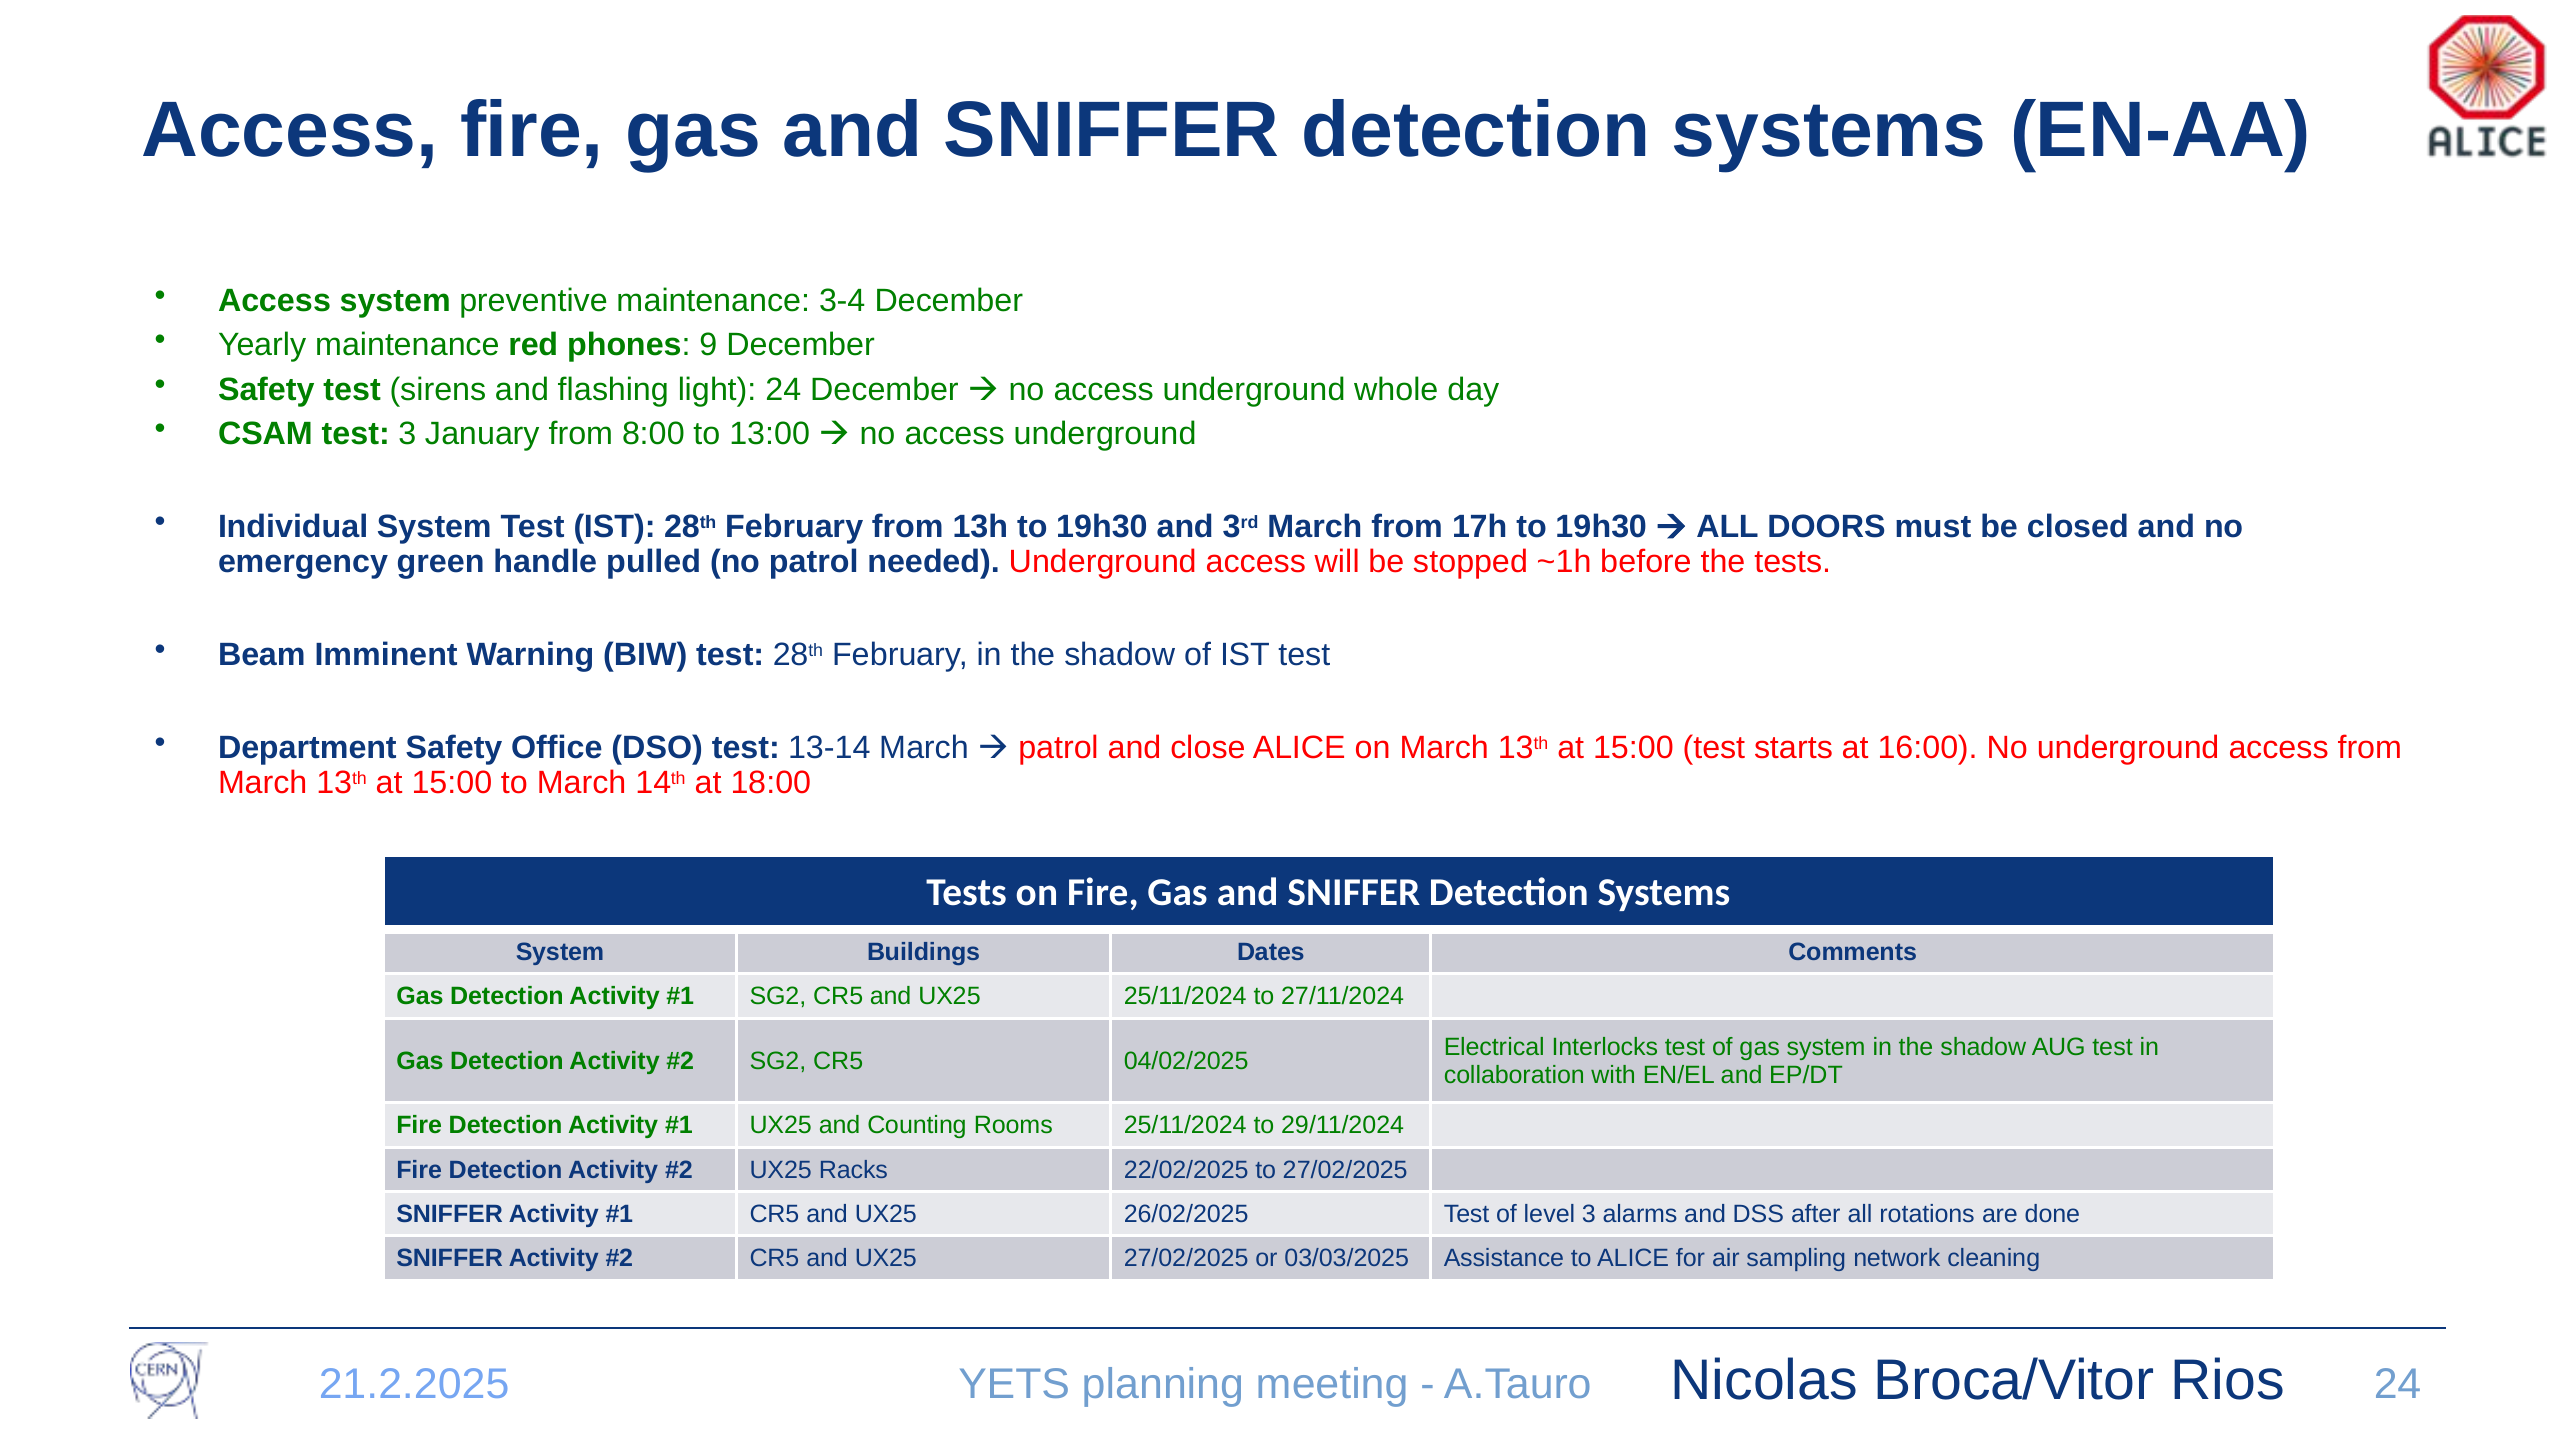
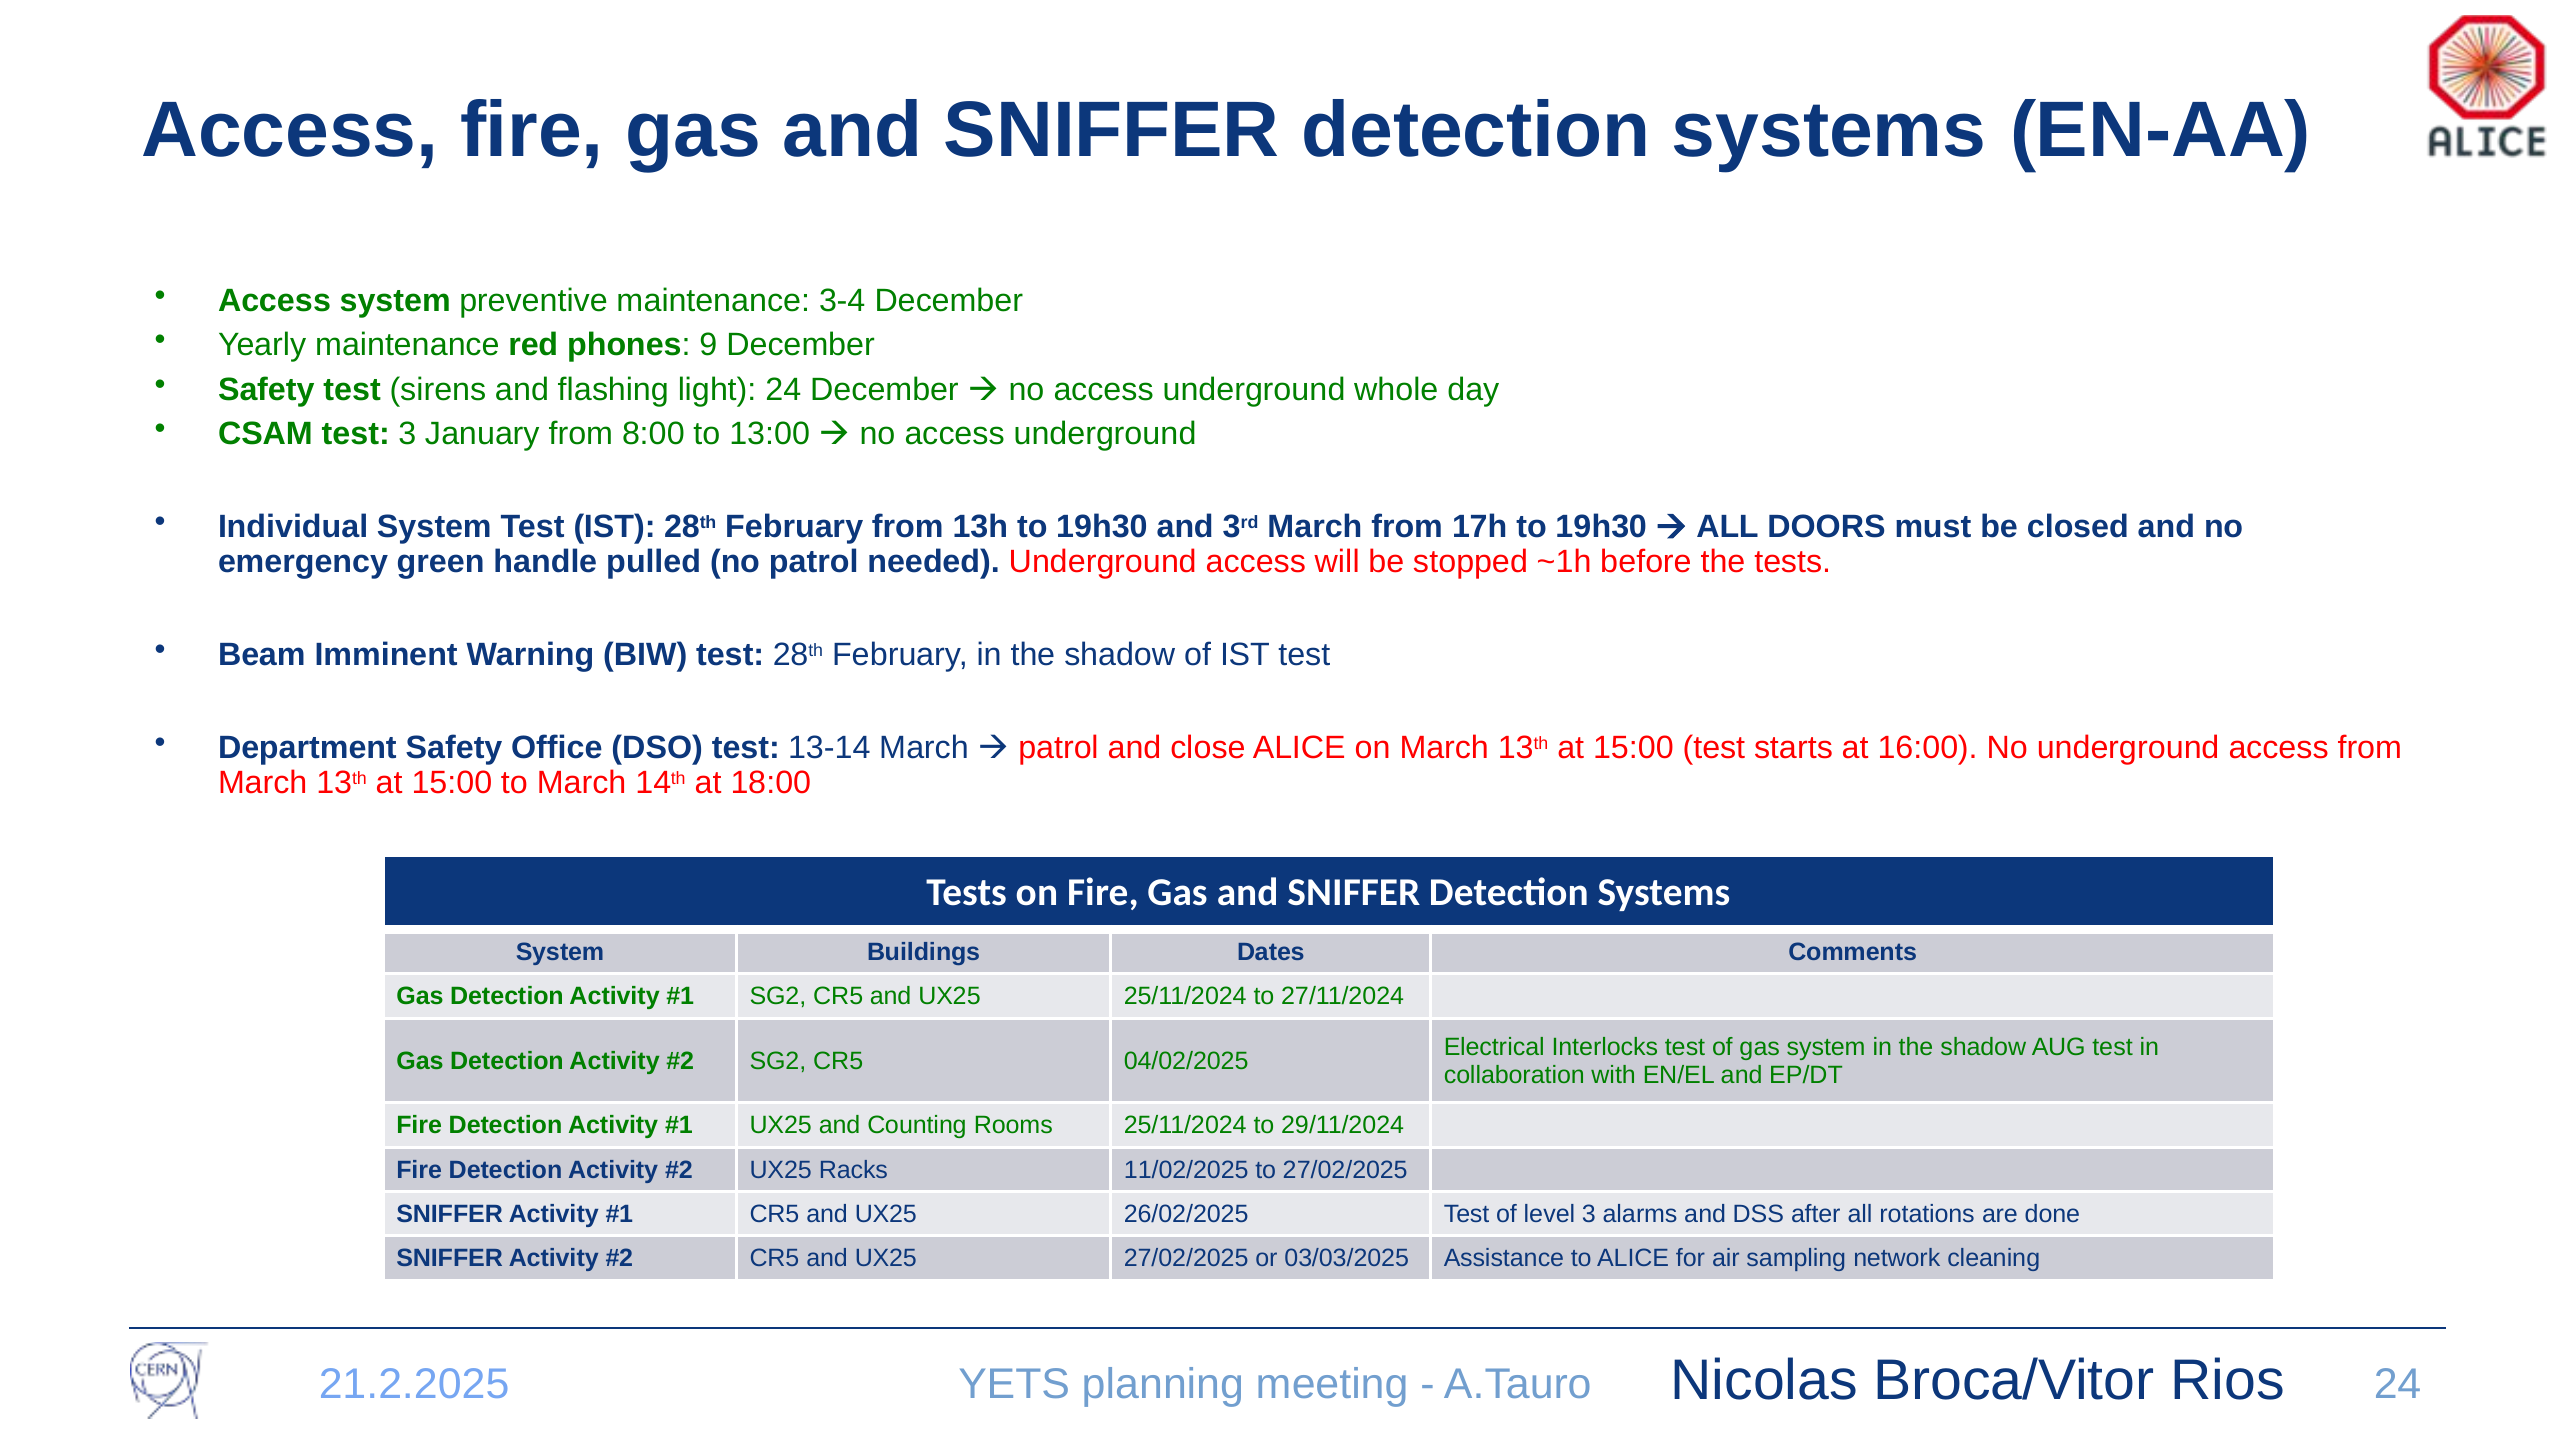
22/02/2025: 22/02/2025 -> 11/02/2025
